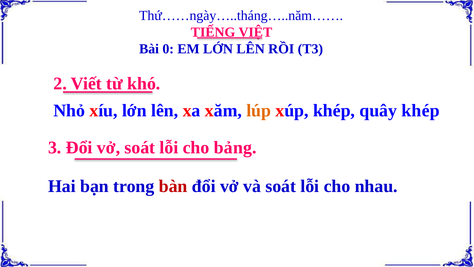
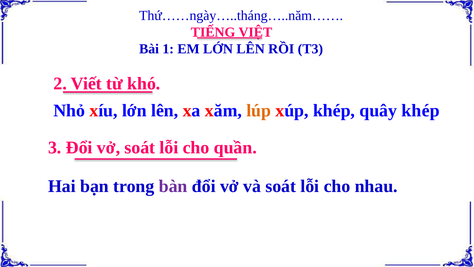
0: 0 -> 1
bảng: bảng -> quần
bàn colour: red -> purple
